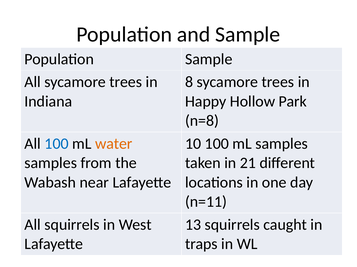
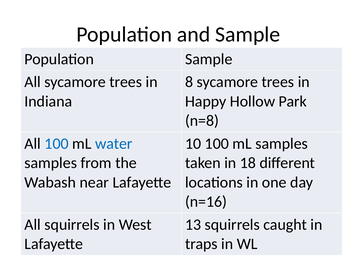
water colour: orange -> blue
21: 21 -> 18
n=11: n=11 -> n=16
